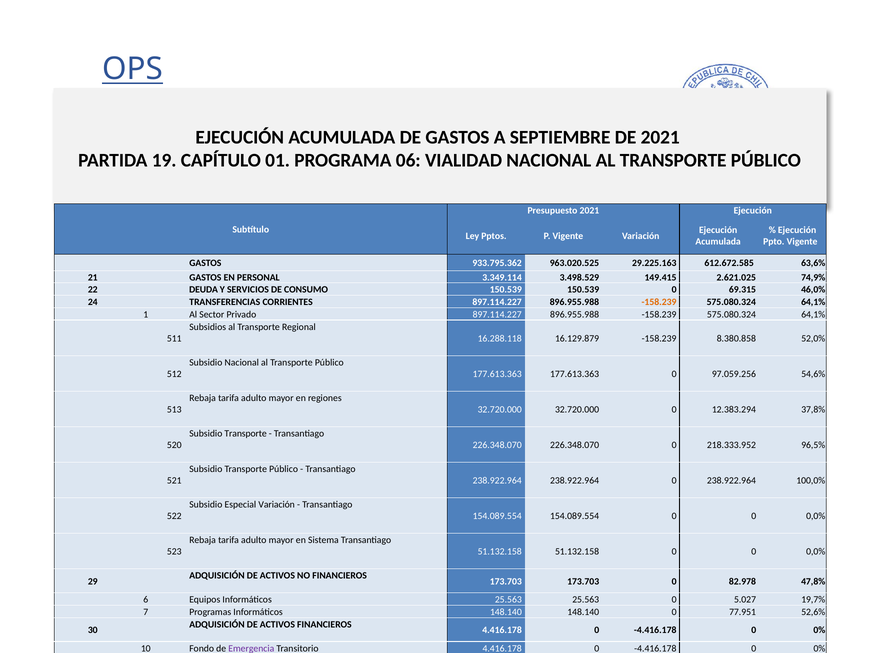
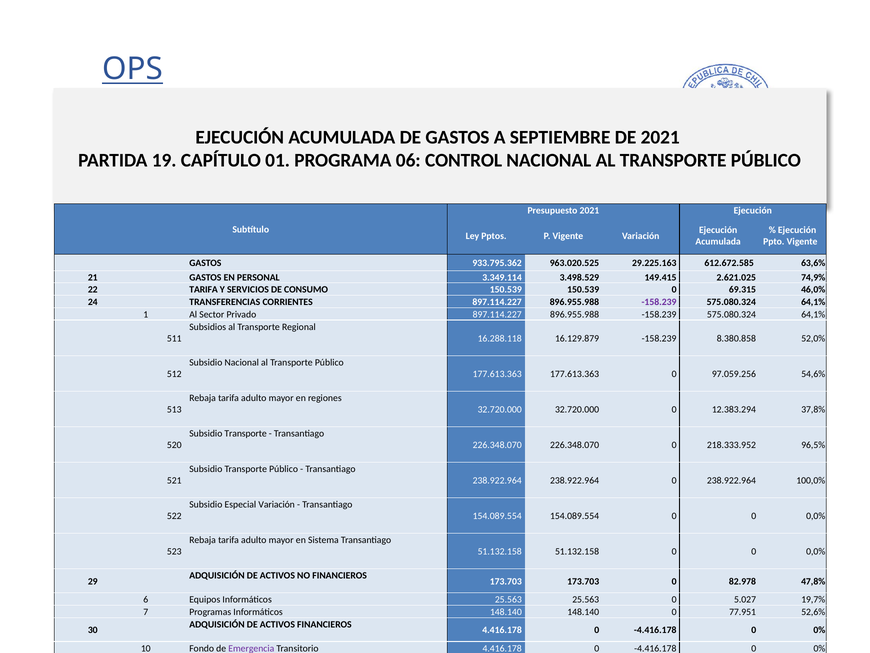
VIALIDAD: VIALIDAD -> CONTROL
22 DEUDA: DEUDA -> TARIFA
-158.239 at (659, 302) colour: orange -> purple
